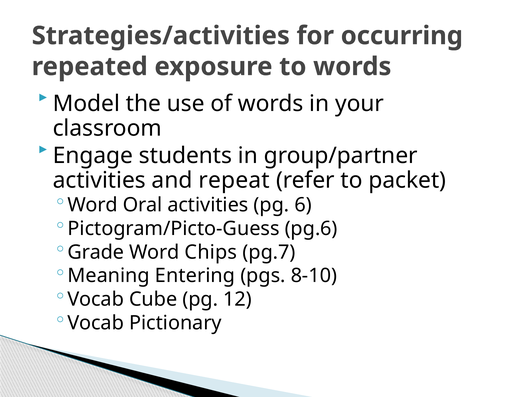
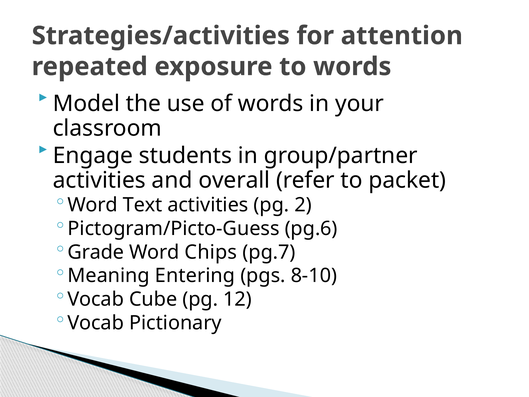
occurring: occurring -> attention
repeat: repeat -> overall
Oral: Oral -> Text
6: 6 -> 2
